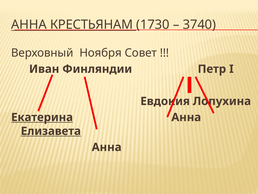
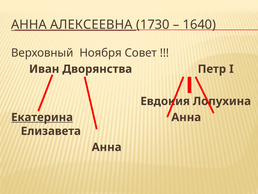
КРЕСТЬЯНАМ: КРЕСТЬЯНАМ -> АЛЕКСЕЕВНА
3740: 3740 -> 1640
Финляндии: Финляндии -> Дворянства
Елизавета underline: present -> none
